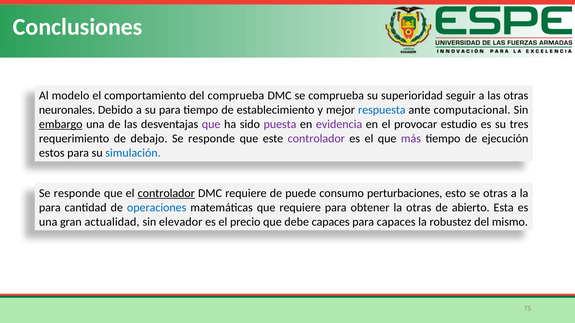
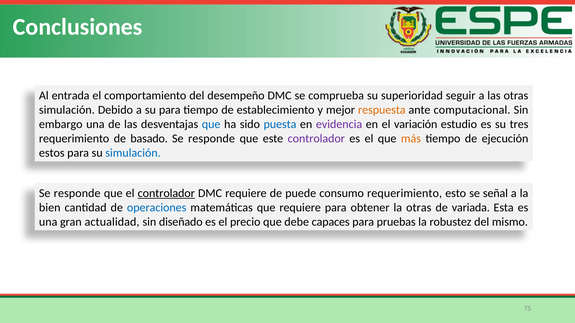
modelo: modelo -> entrada
del comprueba: comprueba -> desempeño
neuronales at (67, 110): neuronales -> simulación
respuesta colour: blue -> orange
embargo underline: present -> none
que at (211, 124) colour: purple -> blue
puesta colour: purple -> blue
provocar: provocar -> variación
debajo: debajo -> basado
más colour: purple -> orange
consumo perturbaciones: perturbaciones -> requerimiento
se otras: otras -> señal
para at (50, 208): para -> bien
abierto: abierto -> variada
elevador: elevador -> diseñado
para capaces: capaces -> pruebas
